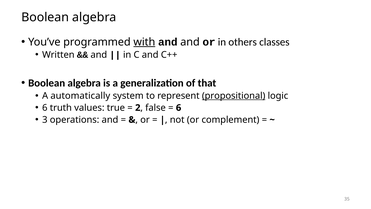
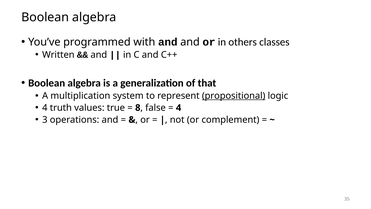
with underline: present -> none
automatically: automatically -> multiplication
6 at (45, 108): 6 -> 4
2: 2 -> 8
6 at (179, 108): 6 -> 4
